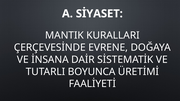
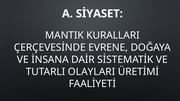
BOYUNCA: BOYUNCA -> OLAYLARI
